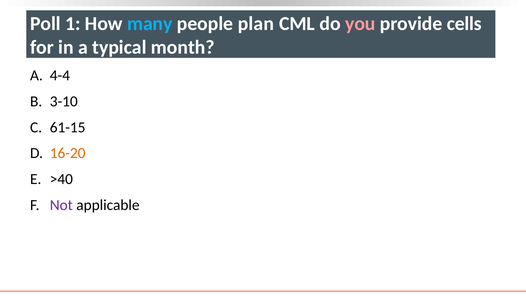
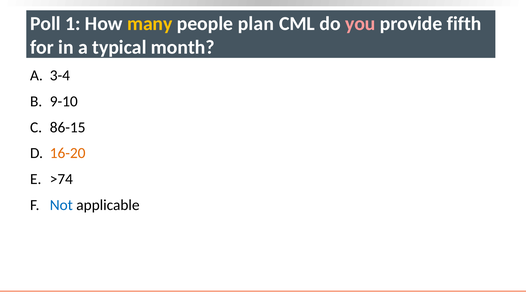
many colour: light blue -> yellow
cells: cells -> fifth
4-4: 4-4 -> 3-4
3-10: 3-10 -> 9-10
61-15: 61-15 -> 86-15
>40: >40 -> >74
Not colour: purple -> blue
